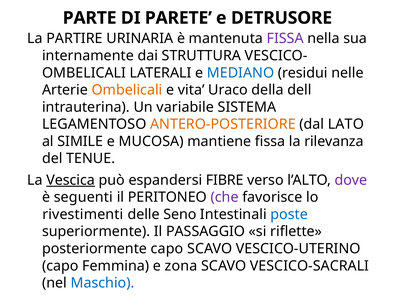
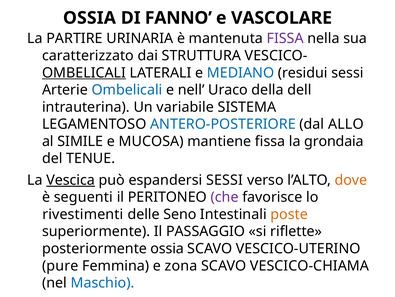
PARTE at (90, 18): PARTE -> OSSIA
PARETE: PARETE -> FANNO
DETRUSORE: DETRUSORE -> VASCOLARE
internamente: internamente -> caratterizzato
OMBELICALI at (84, 73) underline: none -> present
residui nelle: nelle -> sessi
Ombelicali at (127, 90) colour: orange -> blue
vita: vita -> nell
ANTERO-POSTERIORE colour: orange -> blue
LATO: LATO -> ALLO
rilevanza: rilevanza -> grondaia
espandersi FIBRE: FIBRE -> SESSI
dove colour: purple -> orange
poste colour: blue -> orange
posteriormente capo: capo -> ossia
capo at (60, 265): capo -> pure
VESCICO-SACRALI: VESCICO-SACRALI -> VESCICO-CHIAMA
